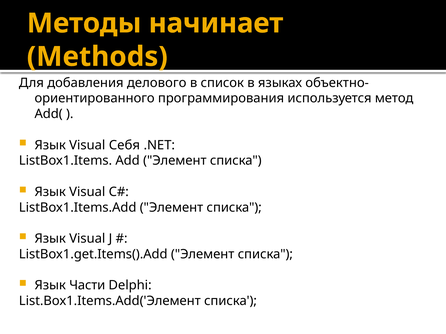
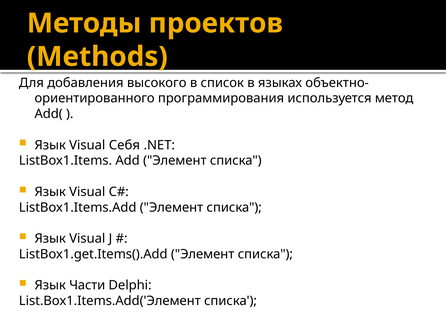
начинает: начинает -> проектов
делового: делового -> высокого
